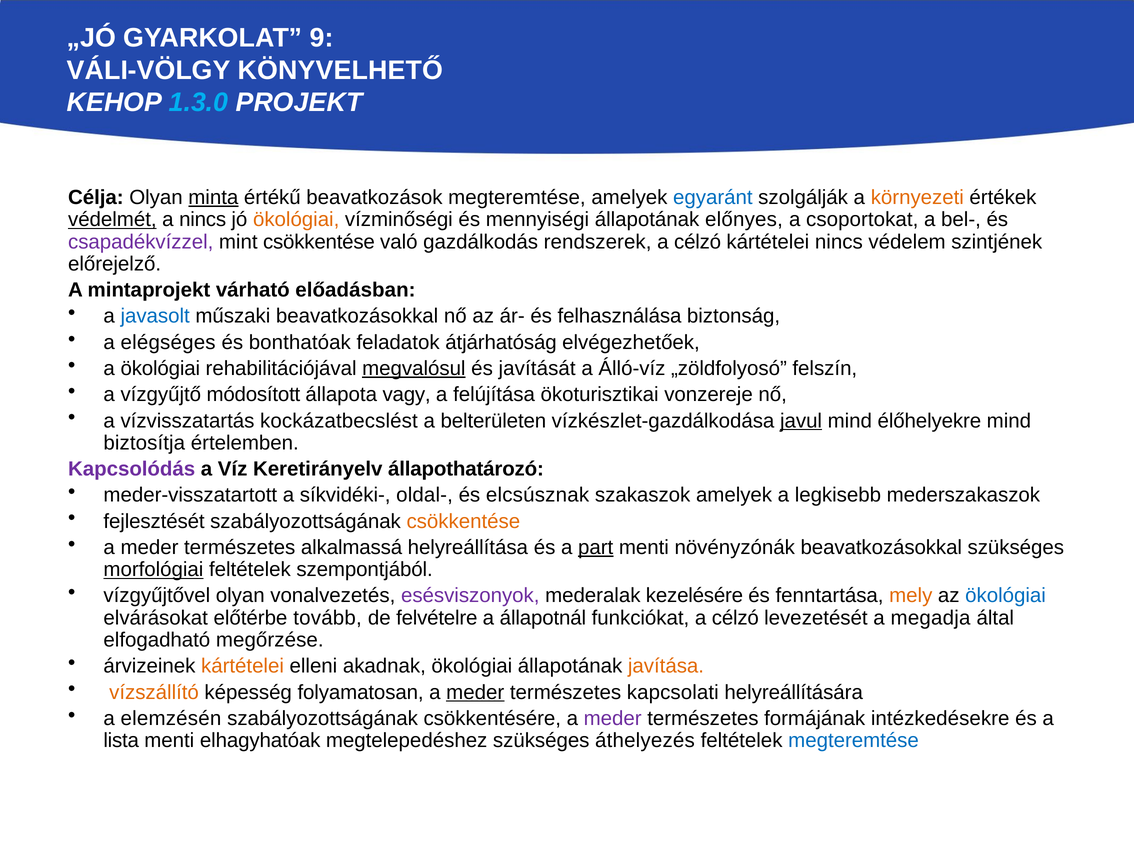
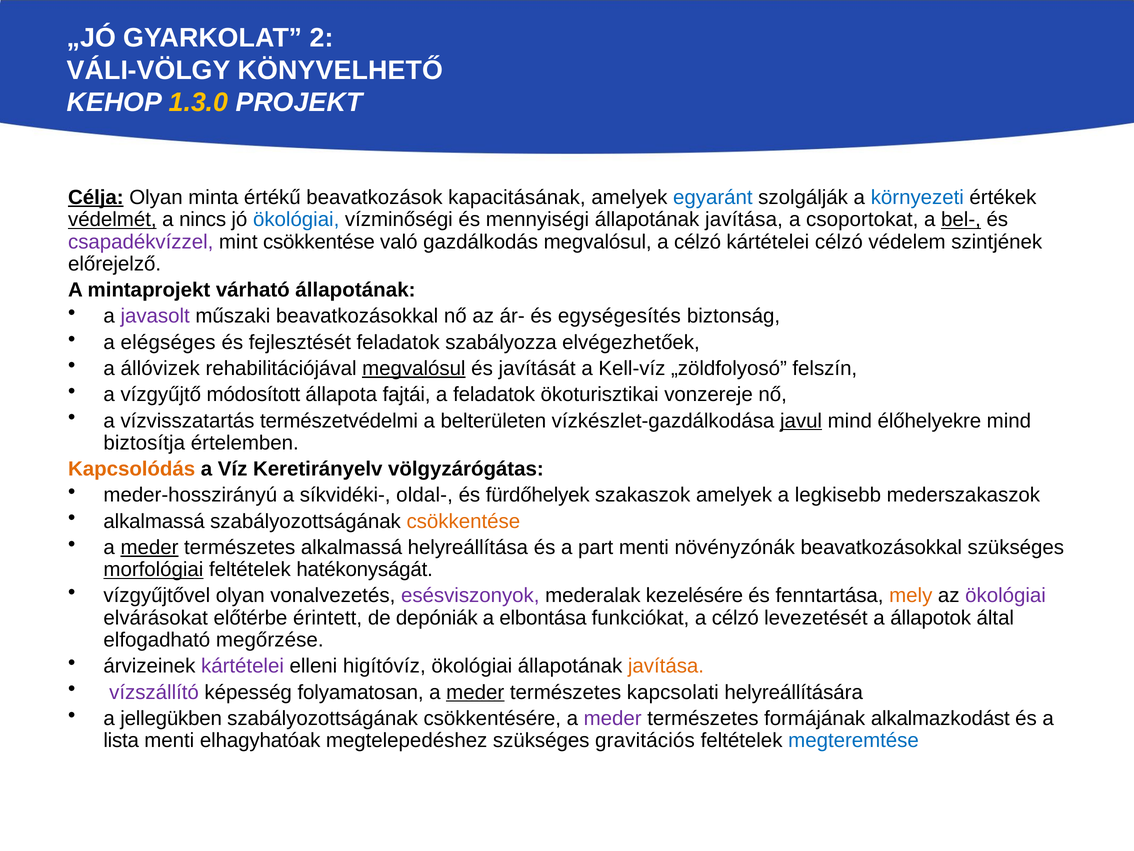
9: 9 -> 2
1.3.0 colour: light blue -> yellow
Célja underline: none -> present
minta underline: present -> none
beavatkozások megteremtése: megteremtése -> kapacitásának
környezeti colour: orange -> blue
ökológiai at (296, 220) colour: orange -> blue
mennyiségi állapotának előnyes: előnyes -> javítása
bel- underline: none -> present
gazdálkodás rendszerek: rendszerek -> megvalósul
kártételei nincs: nincs -> célzó
várható előadásban: előadásban -> állapotának
javasolt colour: blue -> purple
felhasználása: felhasználása -> egységesítés
bonthatóak: bonthatóak -> fejlesztését
átjárhatóság: átjárhatóság -> szabályozza
a ökológiai: ökológiai -> állóvizek
Álló-víz: Álló-víz -> Kell-víz
vagy: vagy -> fajtái
a felújítása: felújítása -> feladatok
kockázatbecslést: kockázatbecslést -> természetvédelmi
Kapcsolódás colour: purple -> orange
állapothatározó: állapothatározó -> völgyzárógátas
meder-visszatartott: meder-visszatartott -> meder-hosszirányú
elcsúsznak: elcsúsznak -> fürdőhelyek
fejlesztését at (154, 521): fejlesztését -> alkalmassá
meder at (149, 547) underline: none -> present
part underline: present -> none
szempontjából: szempontjából -> hatékonyságát
ökológiai at (1006, 595) colour: blue -> purple
tovább: tovább -> érintett
felvételre: felvételre -> depóniák
állapotnál: állapotnál -> elbontása
megadja: megadja -> állapotok
kártételei at (242, 666) colour: orange -> purple
akadnak: akadnak -> higítóvíz
vízszállító colour: orange -> purple
elemzésén: elemzésén -> jellegükben
intézkedésekre: intézkedésekre -> alkalmazkodást
áthelyezés: áthelyezés -> gravitációs
